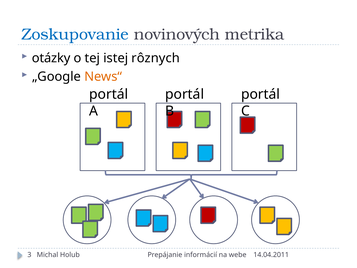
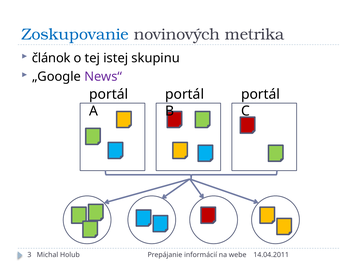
otázky: otázky -> článok
rôznych: rôznych -> skupinu
News“ colour: orange -> purple
